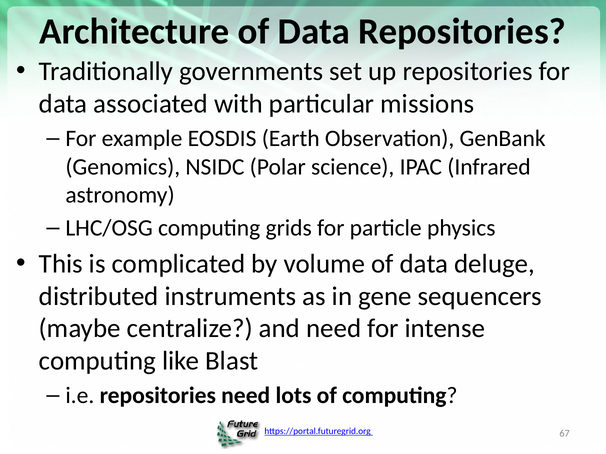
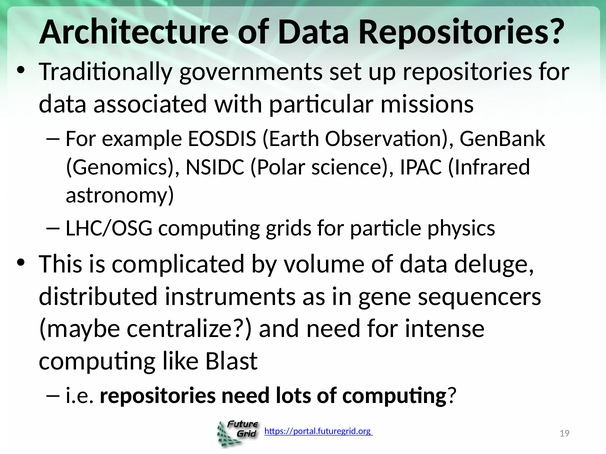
67: 67 -> 19
